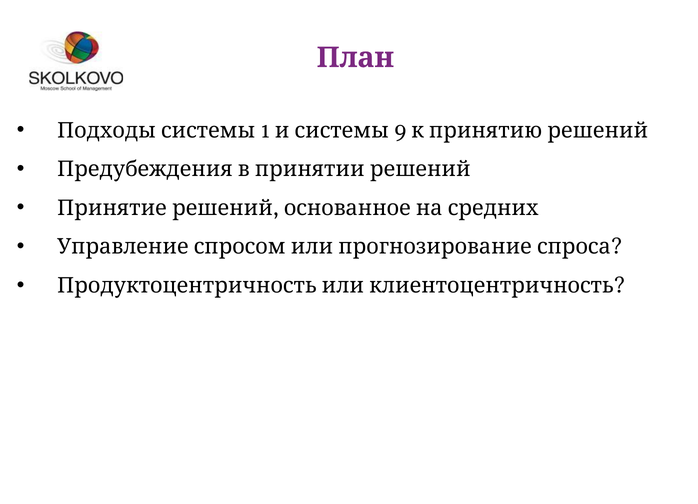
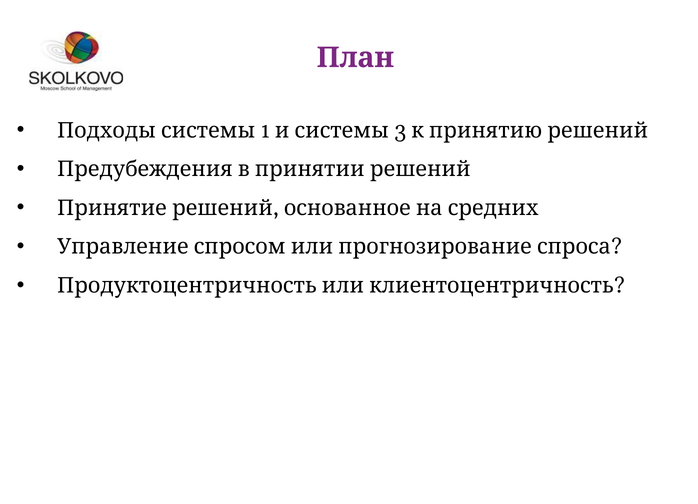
9: 9 -> 3
